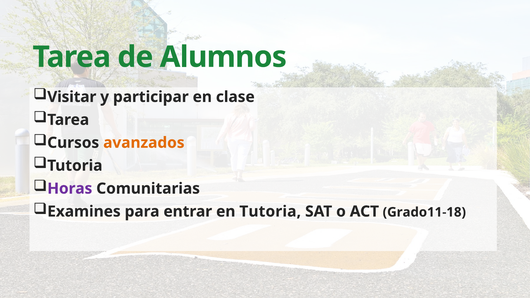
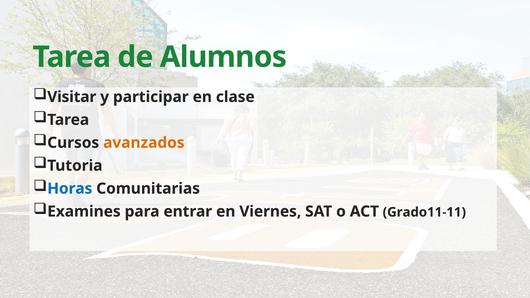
Horas colour: purple -> blue
en Tutoria: Tutoria -> Viernes
Grado11-18: Grado11-18 -> Grado11-11
